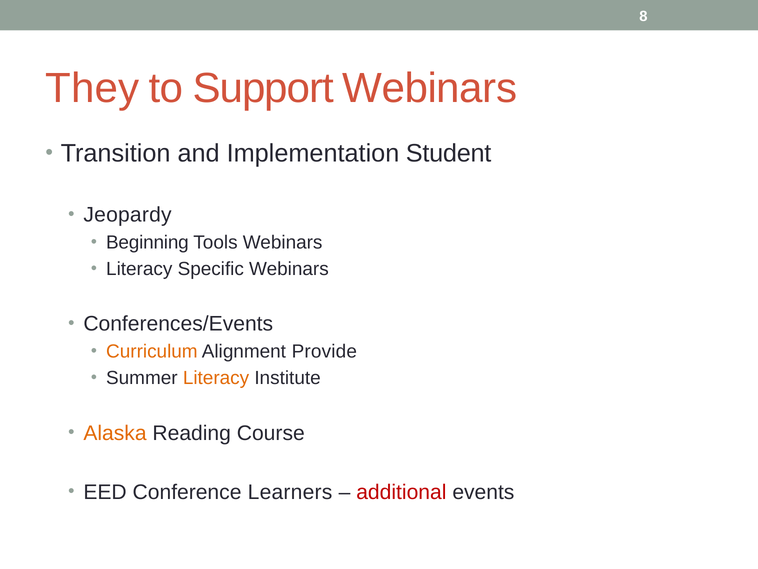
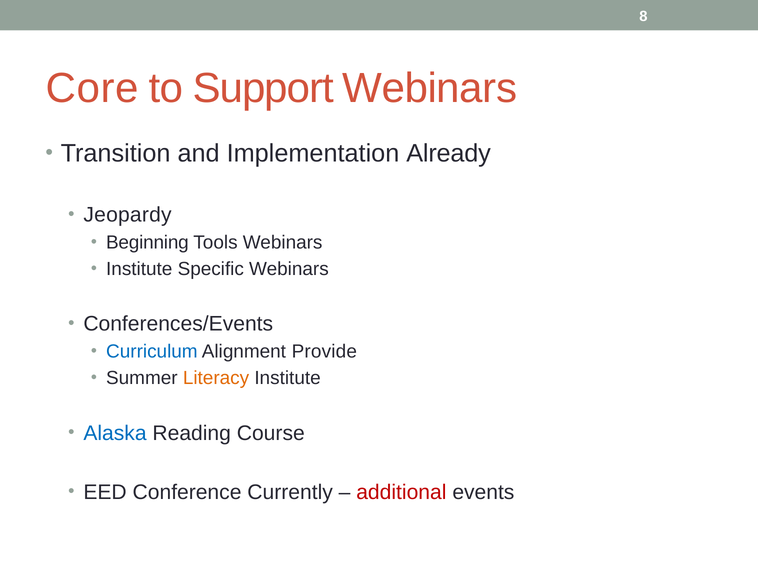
They: They -> Core
Student: Student -> Already
Literacy at (139, 269): Literacy -> Institute
Curriculum colour: orange -> blue
Alaska colour: orange -> blue
Learners: Learners -> Currently
